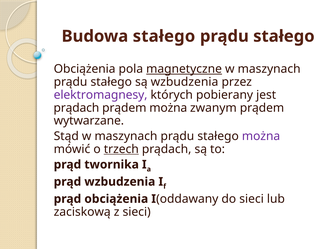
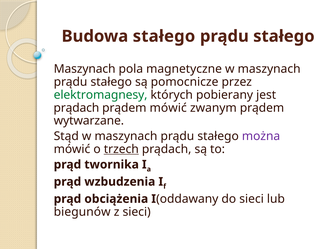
Obciążenia at (85, 69): Obciążenia -> Maszynach
magnetyczne underline: present -> none
są wzbudzenia: wzbudzenia -> pomocnicze
elektromagnesy colour: purple -> green
prądem można: można -> mówić
zaciskową: zaciskową -> biegunów
